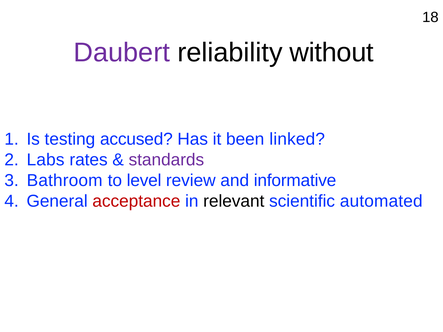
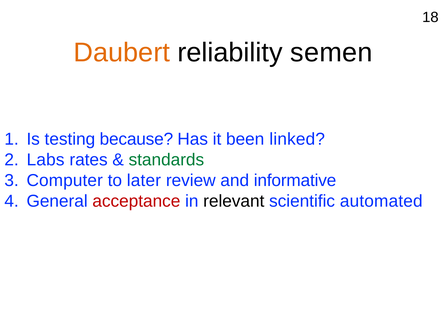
Daubert colour: purple -> orange
without: without -> semen
accused: accused -> because
standards colour: purple -> green
Bathroom: Bathroom -> Computer
level: level -> later
